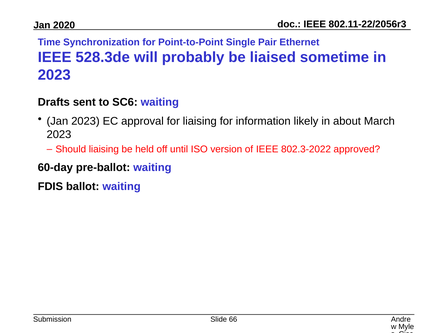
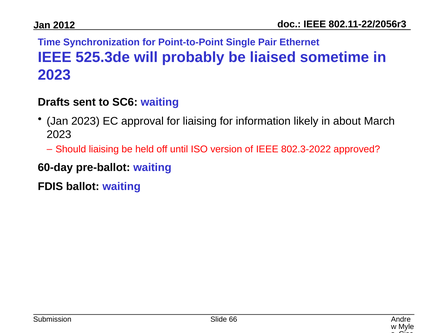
2020: 2020 -> 2012
528.3de: 528.3de -> 525.3de
